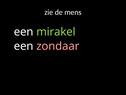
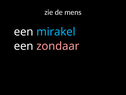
mirakel colour: light green -> light blue
